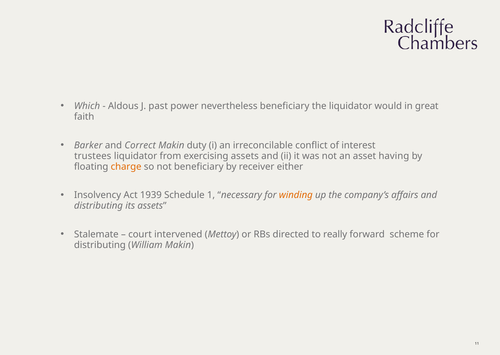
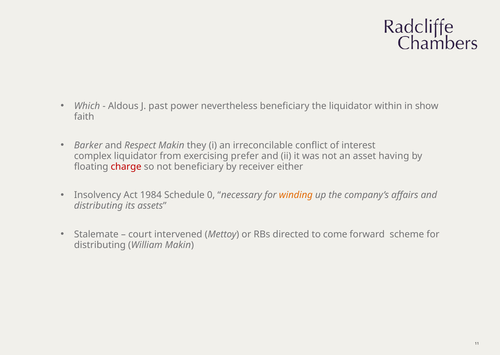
would: would -> within
great: great -> show
Correct: Correct -> Respect
duty: duty -> they
trustees: trustees -> complex
exercising assets: assets -> prefer
charge colour: orange -> red
1939: 1939 -> 1984
1: 1 -> 0
really: really -> come
